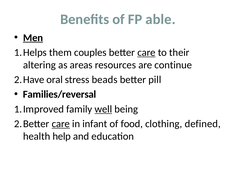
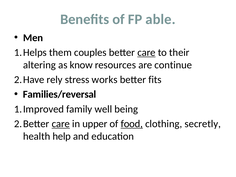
Men underline: present -> none
areas: areas -> know
oral: oral -> rely
beads: beads -> works
pill: pill -> fits
well underline: present -> none
infant: infant -> upper
food underline: none -> present
defined: defined -> secretly
